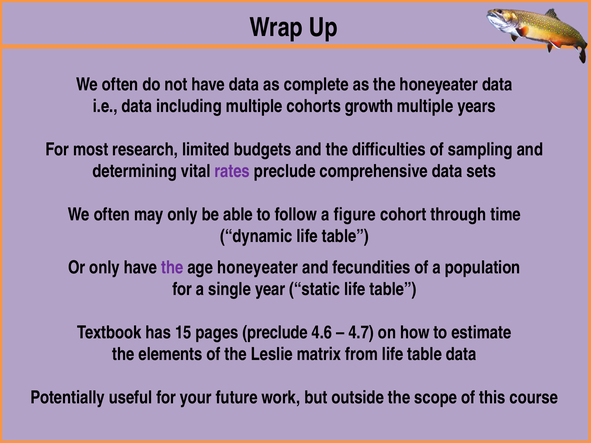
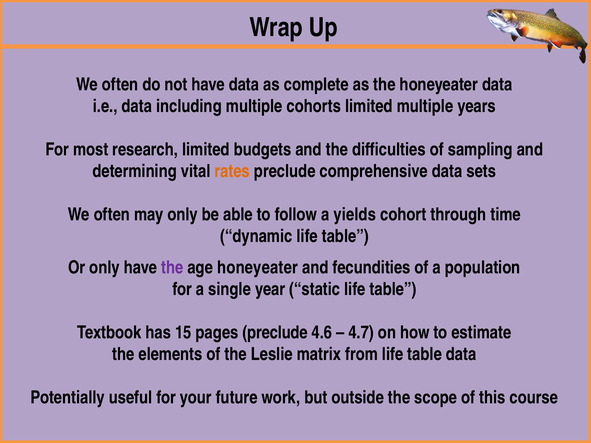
cohorts growth: growth -> limited
rates colour: purple -> orange
figure: figure -> yields
